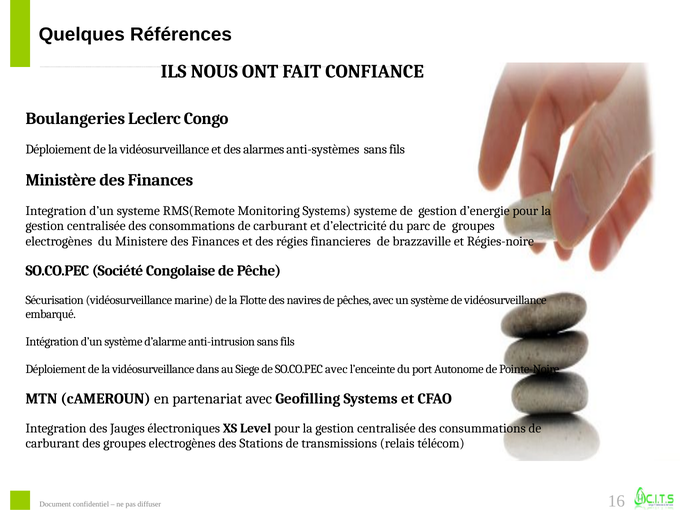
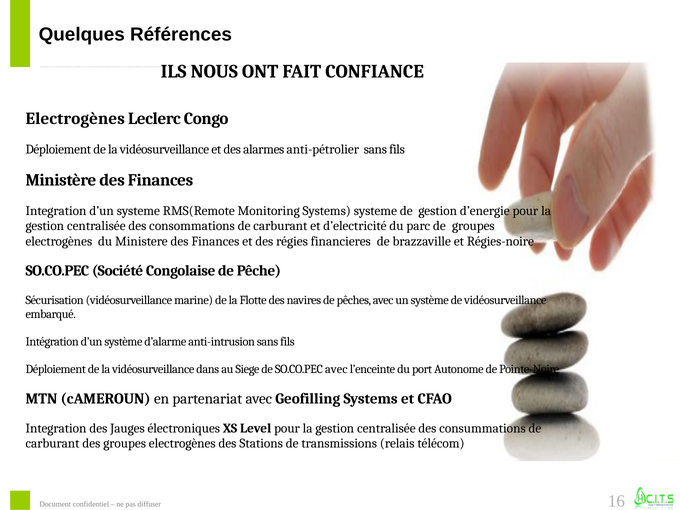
Boulangeries at (75, 119): Boulangeries -> Electrogènes
anti-systèmes: anti-systèmes -> anti-pétrolier
